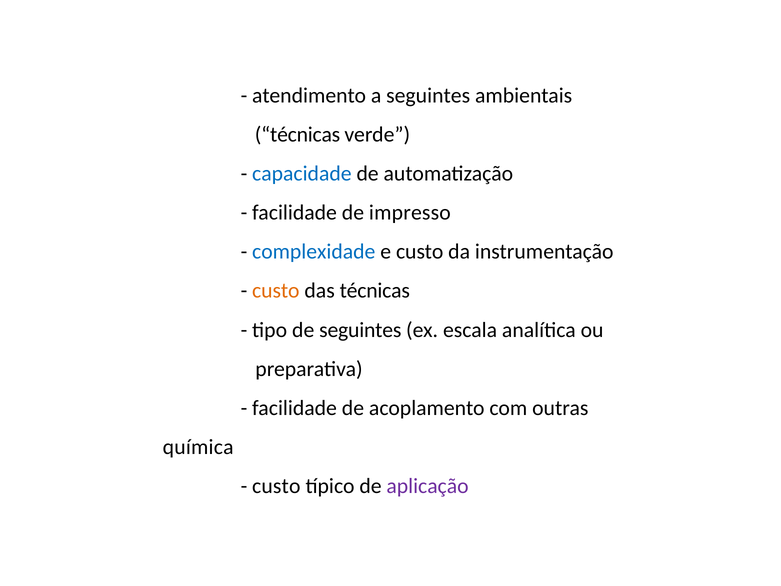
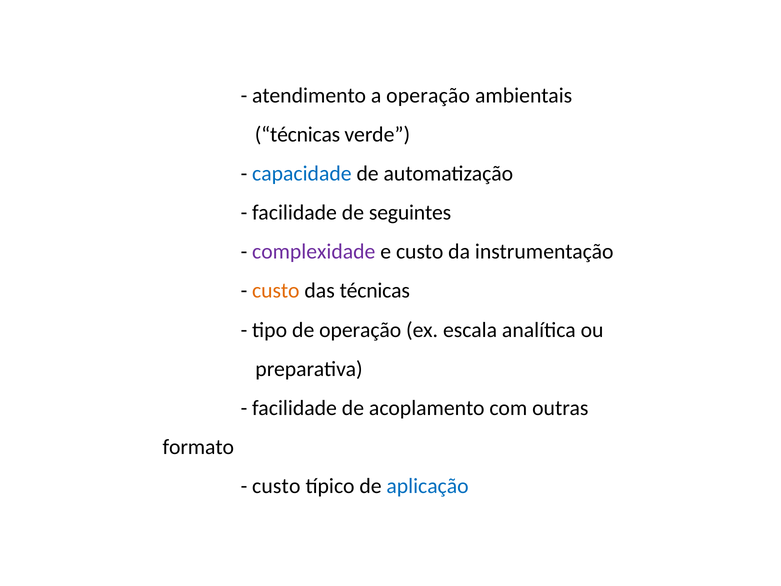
a seguintes: seguintes -> operação
impresso: impresso -> seguintes
complexidade colour: blue -> purple
de seguintes: seguintes -> operação
química: química -> formato
aplicação colour: purple -> blue
